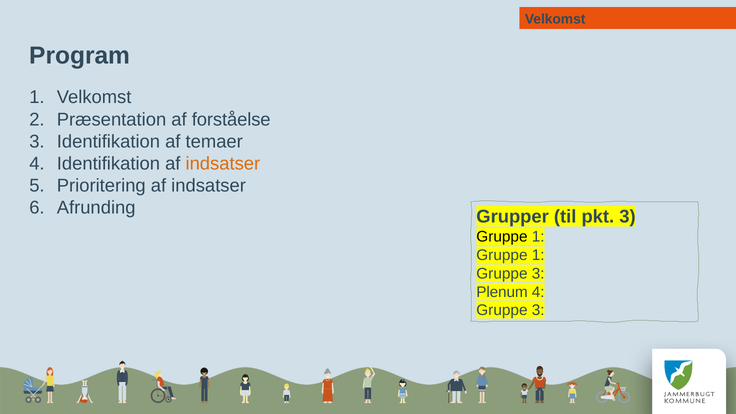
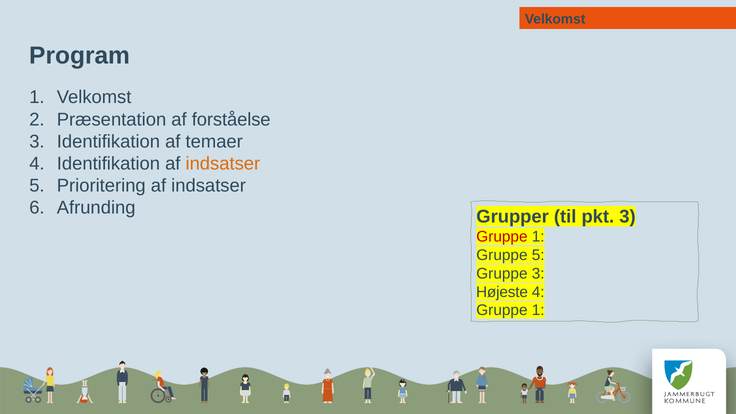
Gruppe at (502, 237) colour: black -> red
1 at (538, 255): 1 -> 5
Plenum: Plenum -> Højeste
3 at (538, 310): 3 -> 1
